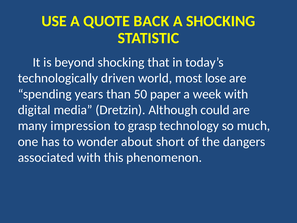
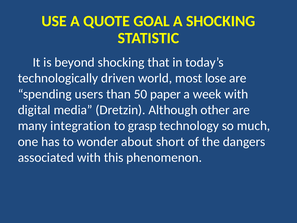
BACK: BACK -> GOAL
years: years -> users
could: could -> other
impression: impression -> integration
